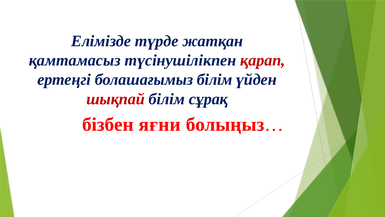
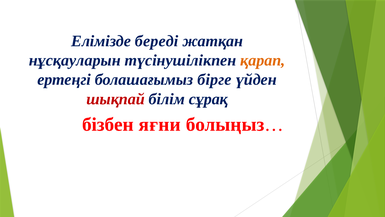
түрде: түрде -> береді
қамтамасыз: қамтамасыз -> нұсқауларын
қарап colour: red -> orange
болашағымыз білім: білім -> бірге
